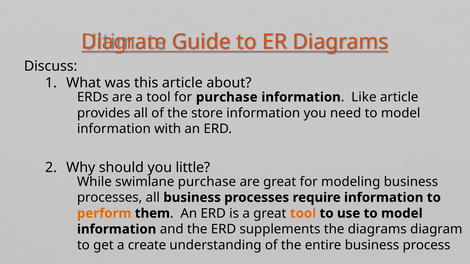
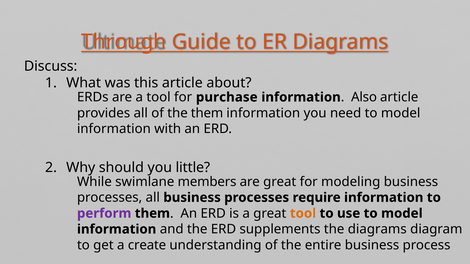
Diagram at (124, 42): Diagram -> Through
Like: Like -> Also
the store: store -> them
swimlane purchase: purchase -> members
perform colour: orange -> purple
